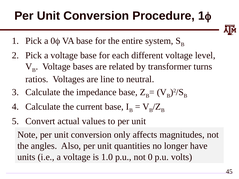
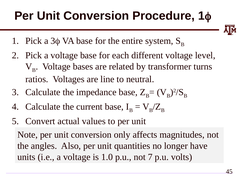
a 0: 0 -> 3
not 0: 0 -> 7
